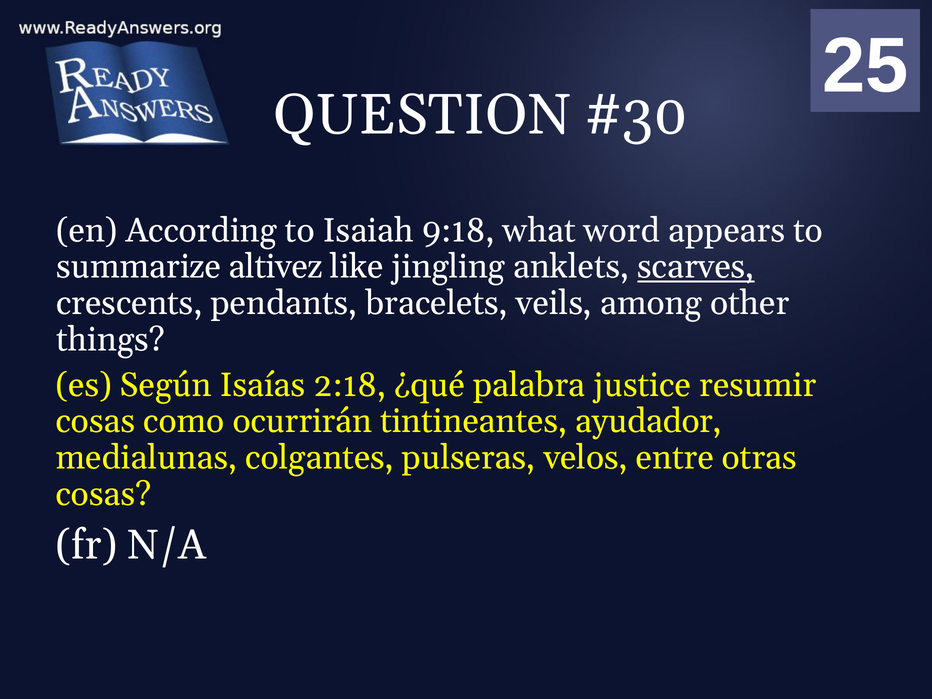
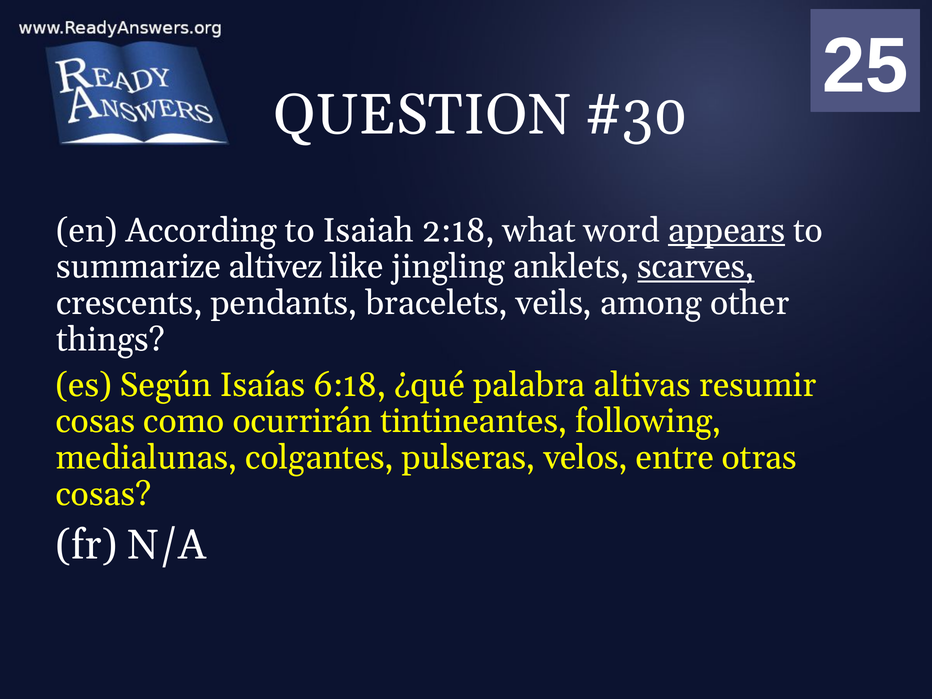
9:18: 9:18 -> 2:18
appears underline: none -> present
2:18: 2:18 -> 6:18
justice: justice -> altivas
ayudador: ayudador -> following
